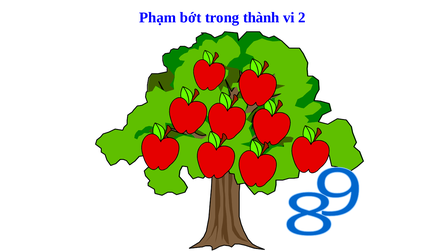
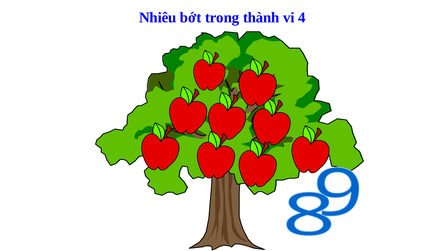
Phạm: Phạm -> Nhiêu
2: 2 -> 4
